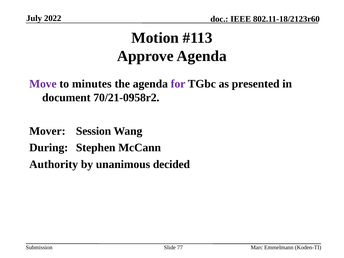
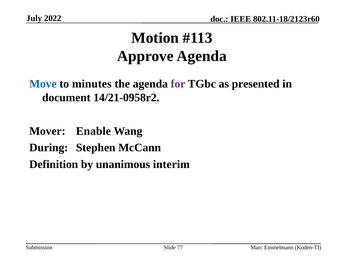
Move colour: purple -> blue
70/21-0958r2: 70/21-0958r2 -> 14/21-0958r2
Session: Session -> Enable
Authority: Authority -> Definition
decided: decided -> interim
